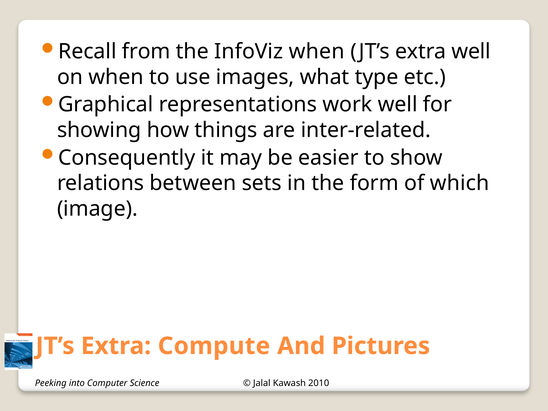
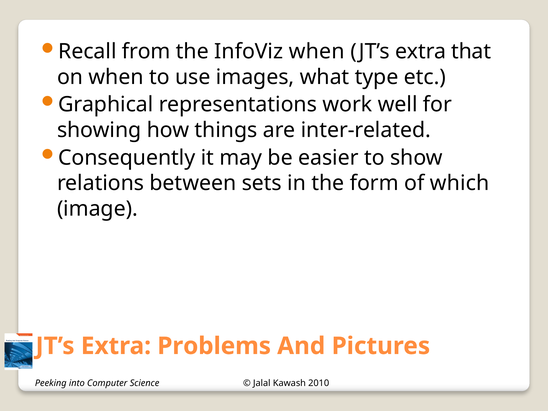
extra well: well -> that
Compute: Compute -> Problems
